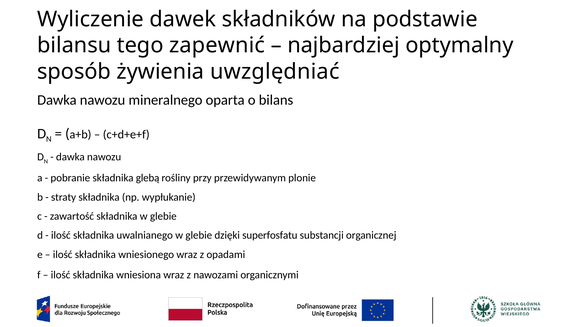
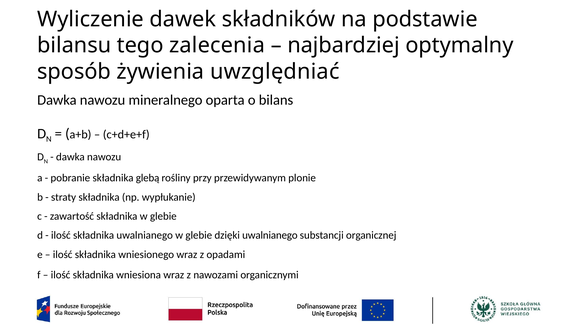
zapewnić: zapewnić -> zalecenia
dzięki superfosfatu: superfosfatu -> uwalnianego
